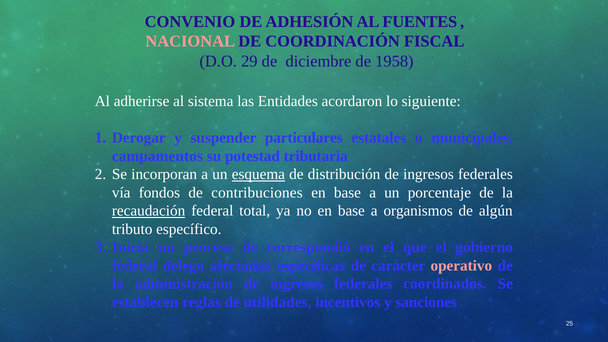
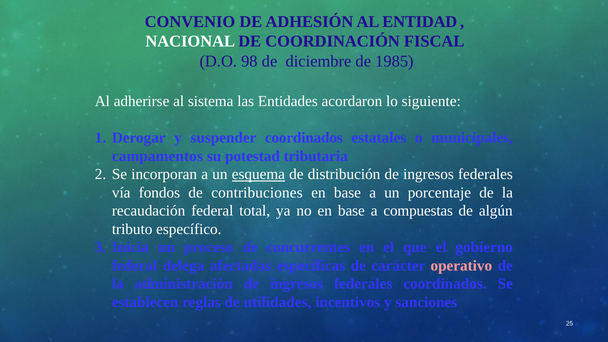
FUENTES: FUENTES -> ENTIDAD
NACIONAL colour: pink -> white
29: 29 -> 98
1958: 1958 -> 1985
suspender particulares: particulares -> coordinados
recaudación underline: present -> none
organismos: organismos -> compuestas
correspondió: correspondió -> concurrentes
